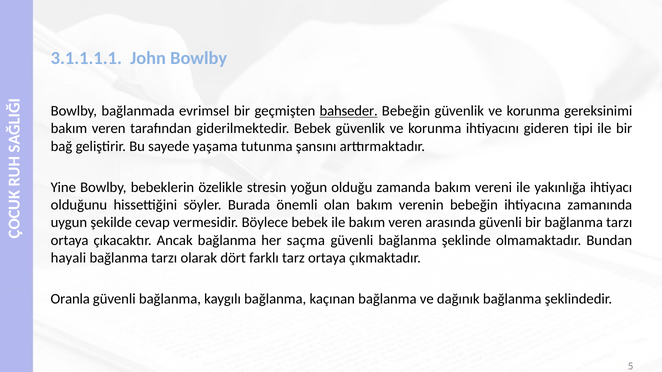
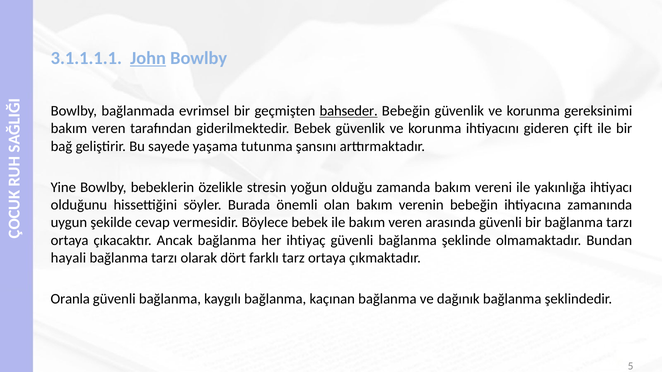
John underline: none -> present
tipi: tipi -> çift
saçma: saçma -> ihtiyaç
